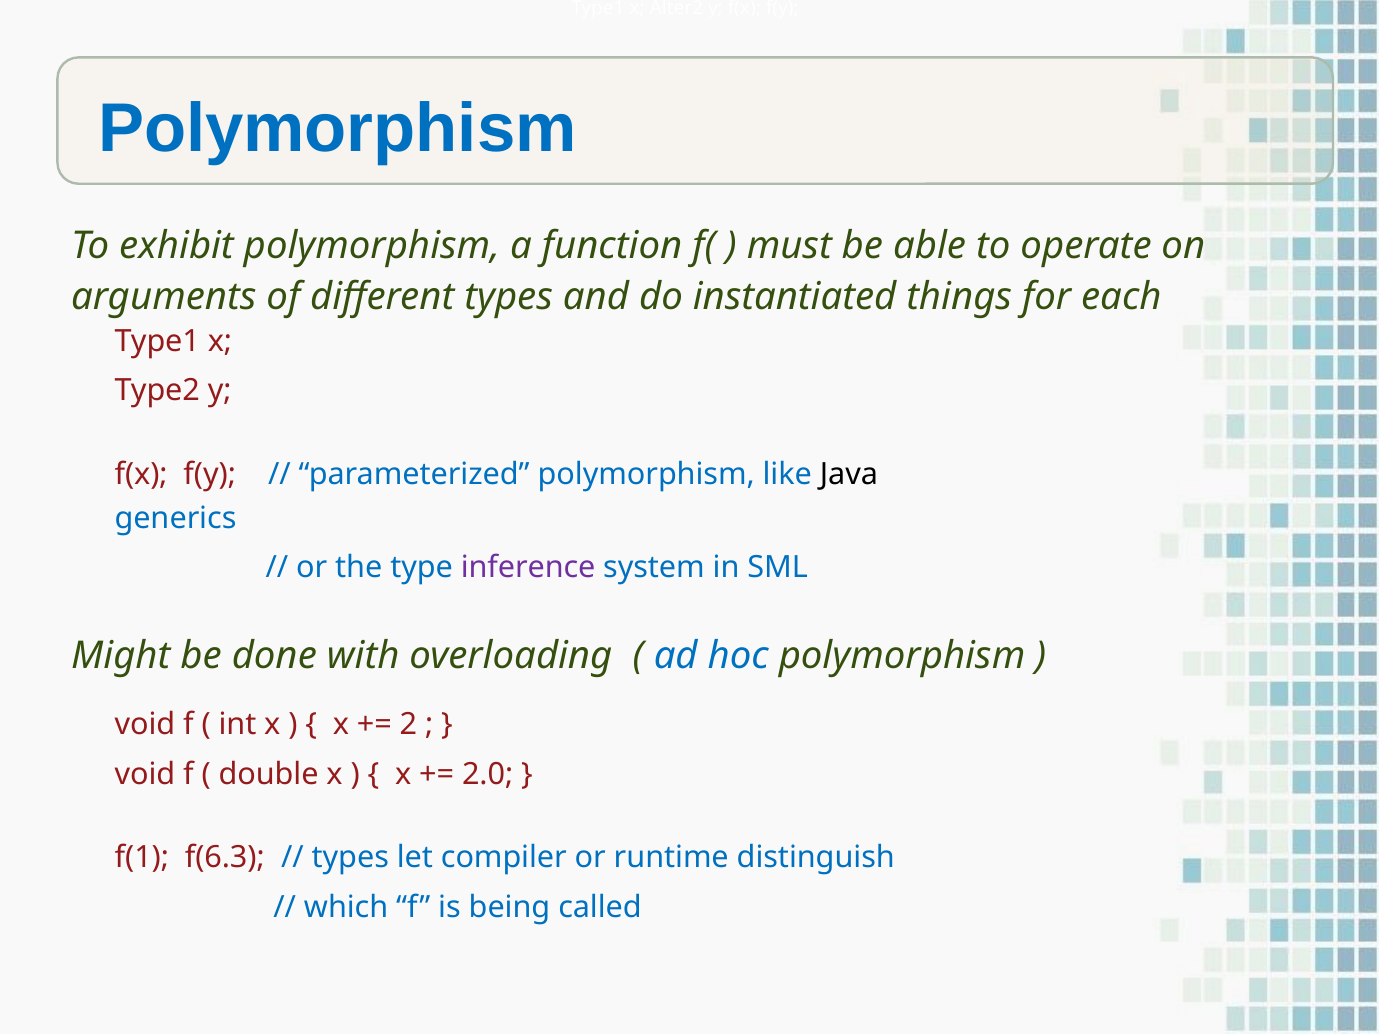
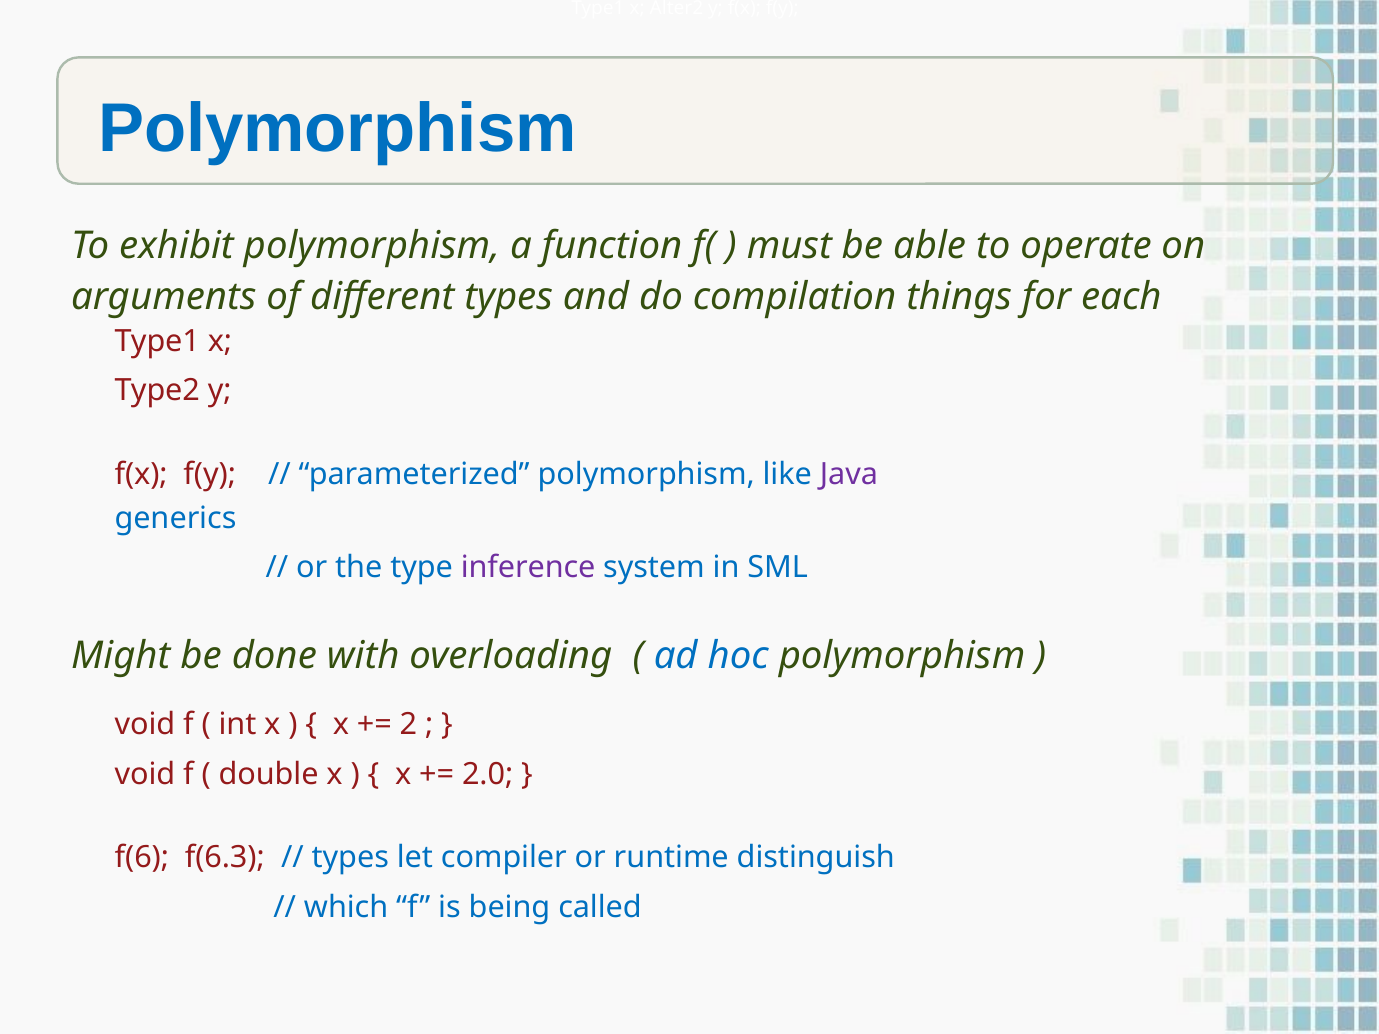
instantiated: instantiated -> compilation
Java colour: black -> purple
f(1: f(1 -> f(6
